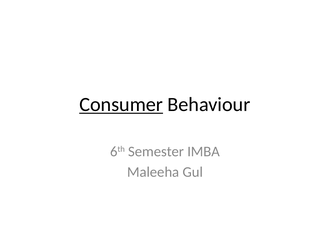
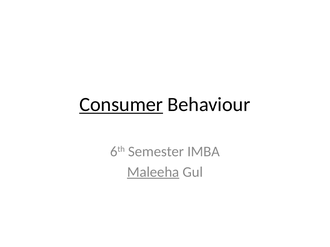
Maleeha underline: none -> present
